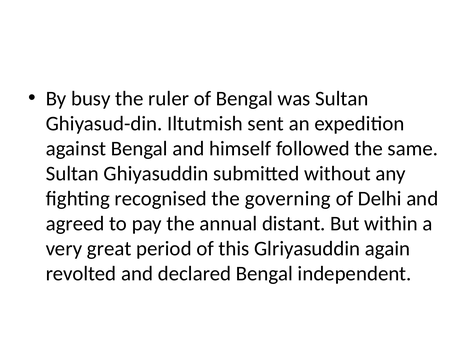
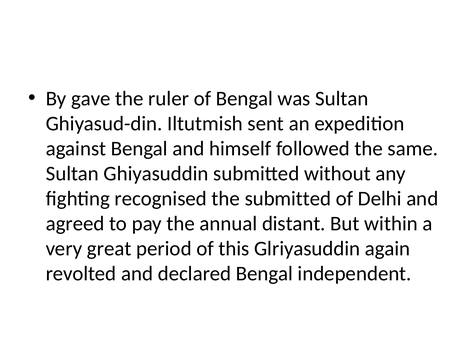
busy: busy -> gave
the governing: governing -> submitted
